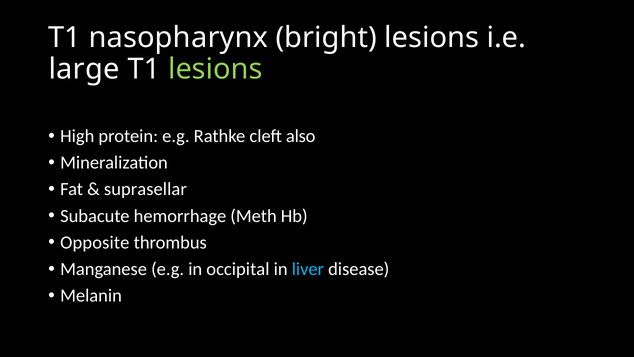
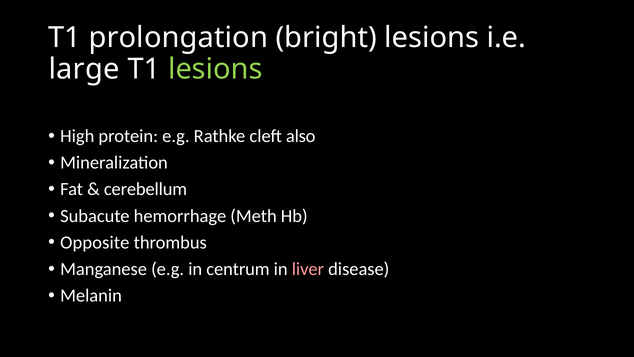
nasopharynx: nasopharynx -> prolongation
suprasellar: suprasellar -> cerebellum
occipital: occipital -> centrum
liver colour: light blue -> pink
